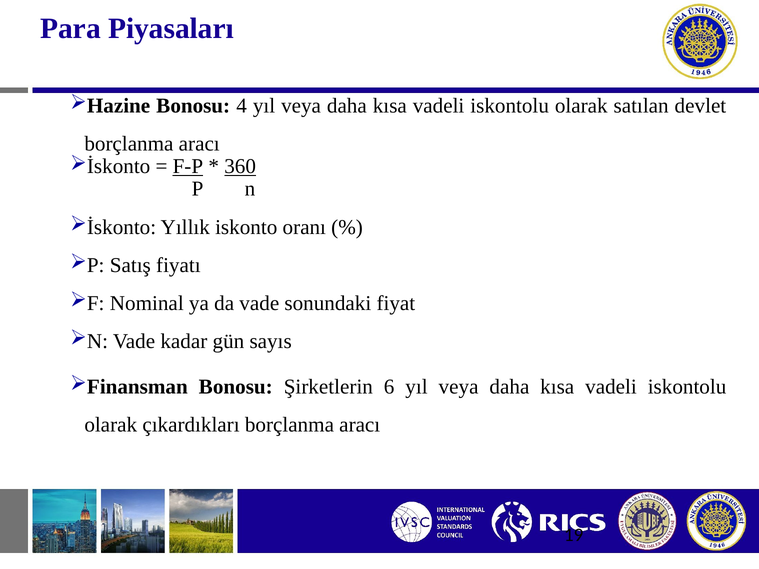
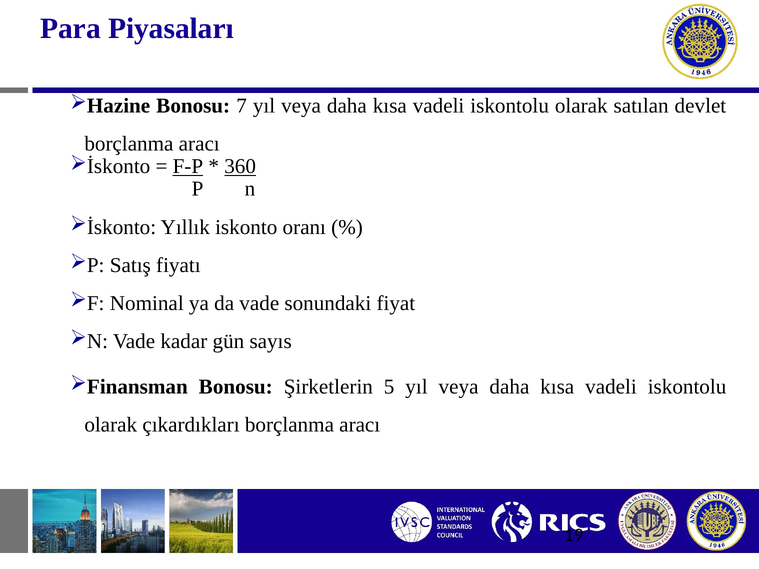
4: 4 -> 7
6: 6 -> 5
